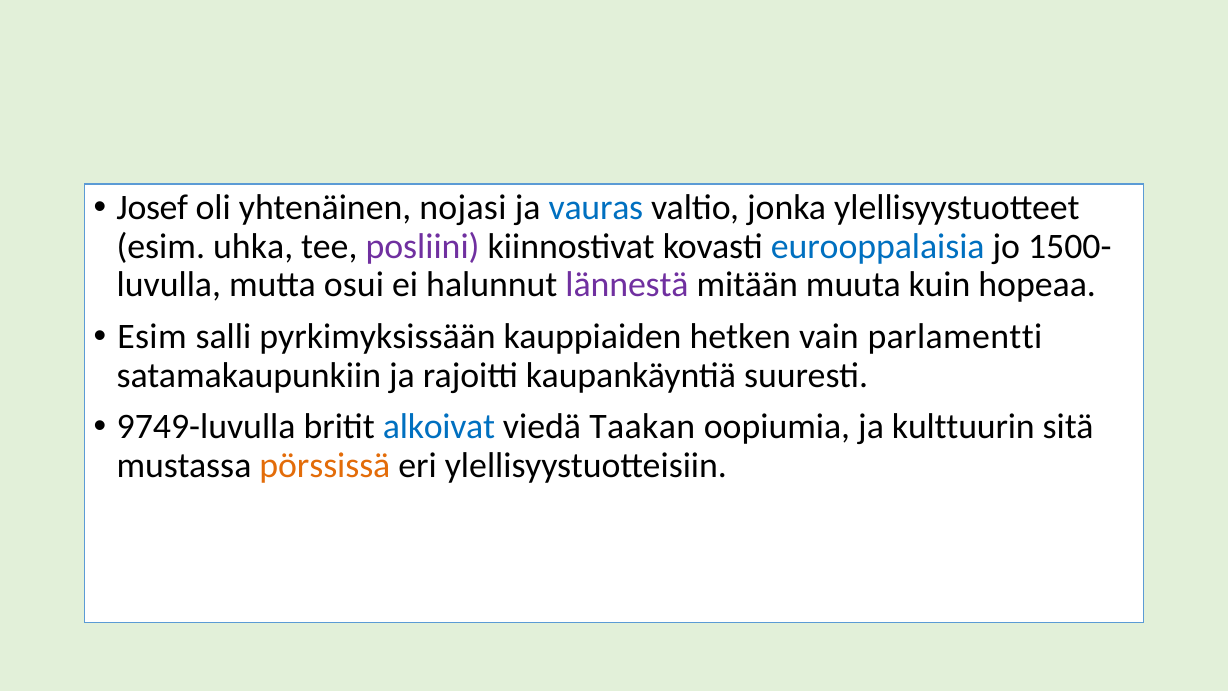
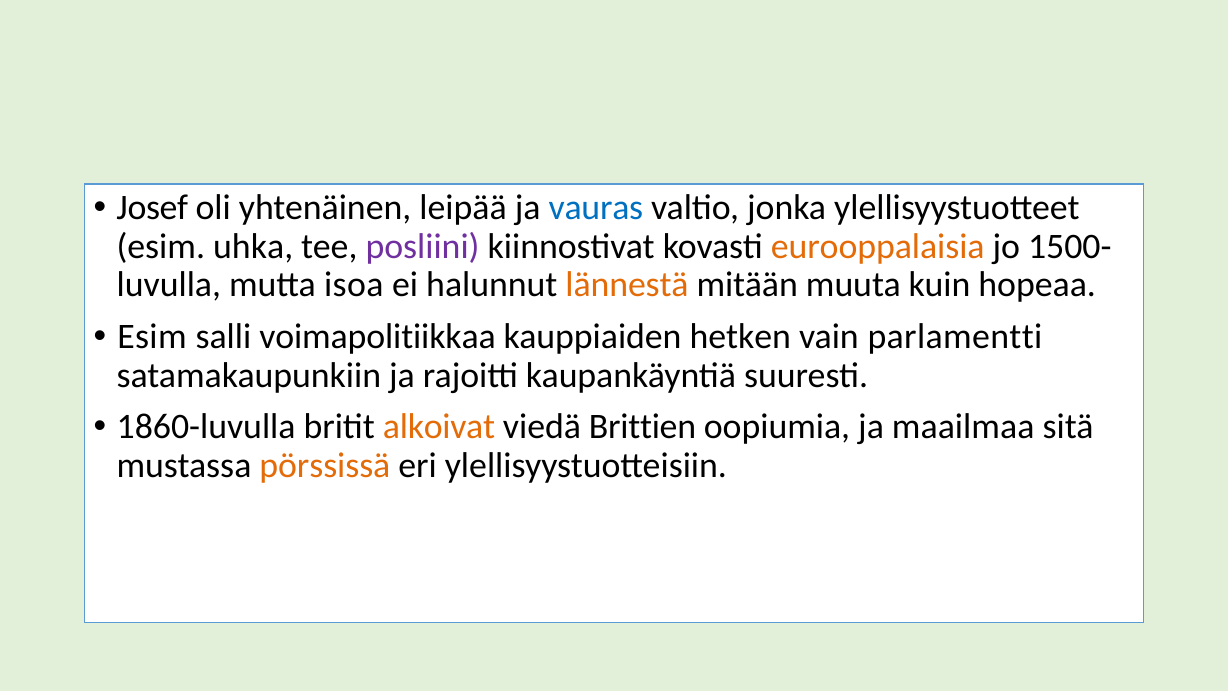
nojasi: nojasi -> leipää
eurooppalaisia colour: blue -> orange
osui: osui -> isoa
lännestä colour: purple -> orange
pyrkimyksissään: pyrkimyksissään -> voimapolitiikkaa
9749-luvulla: 9749-luvulla -> 1860-luvulla
alkoivat colour: blue -> orange
Taakan: Taakan -> Brittien
kulttuurin: kulttuurin -> maailmaa
